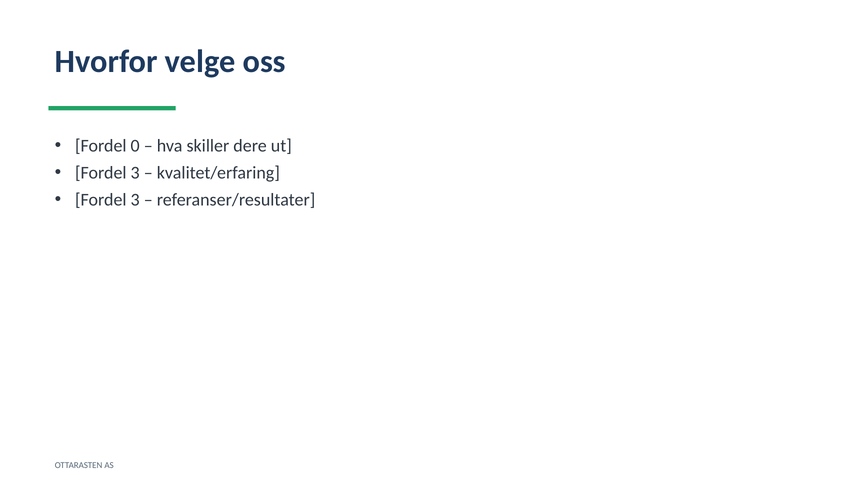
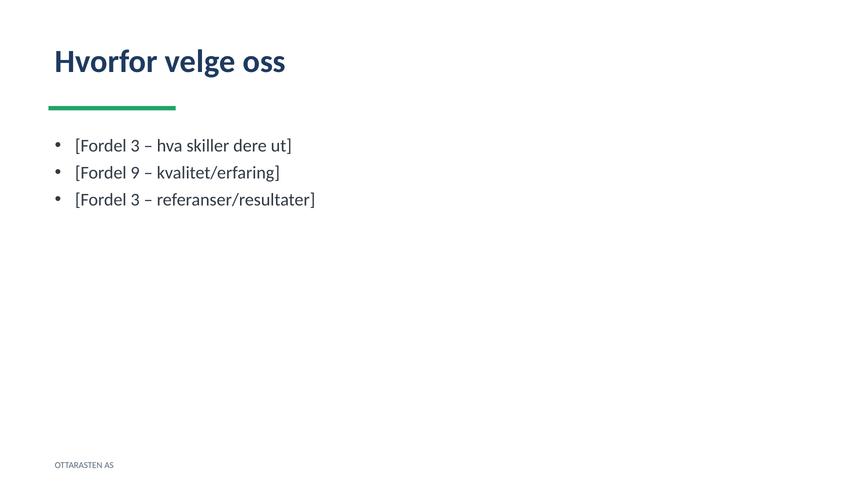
0 at (135, 146): 0 -> 3
3 at (135, 173): 3 -> 9
